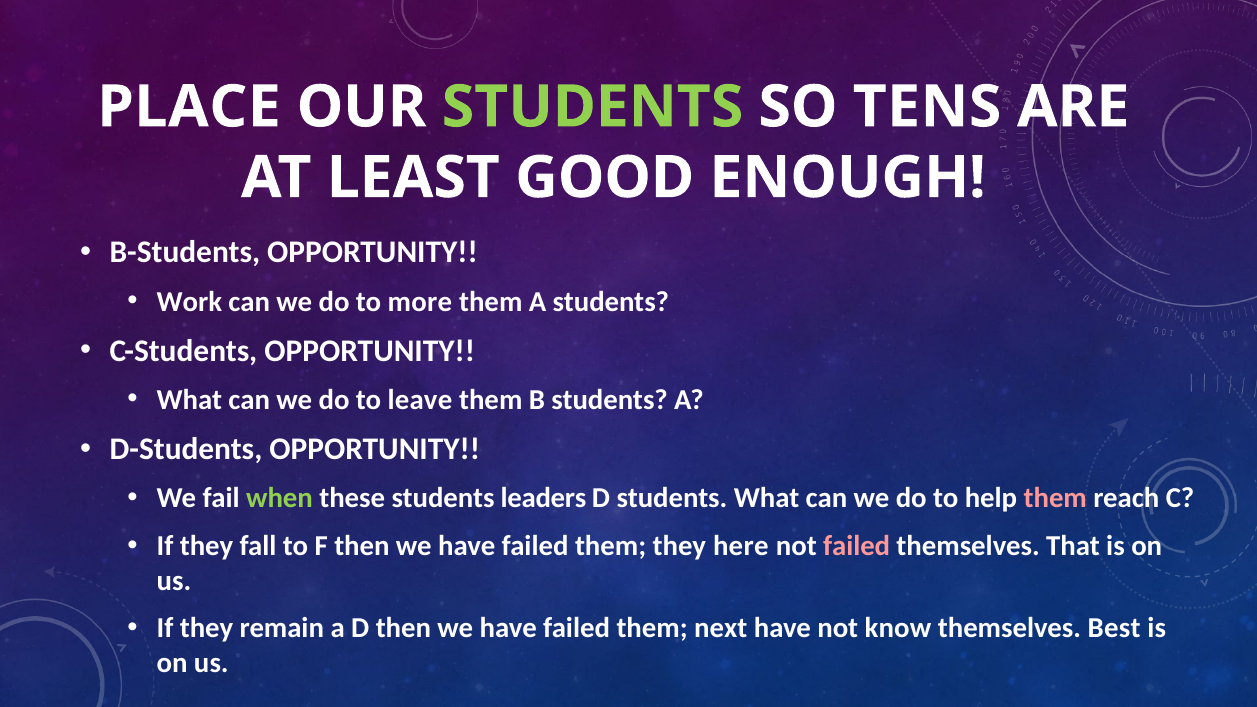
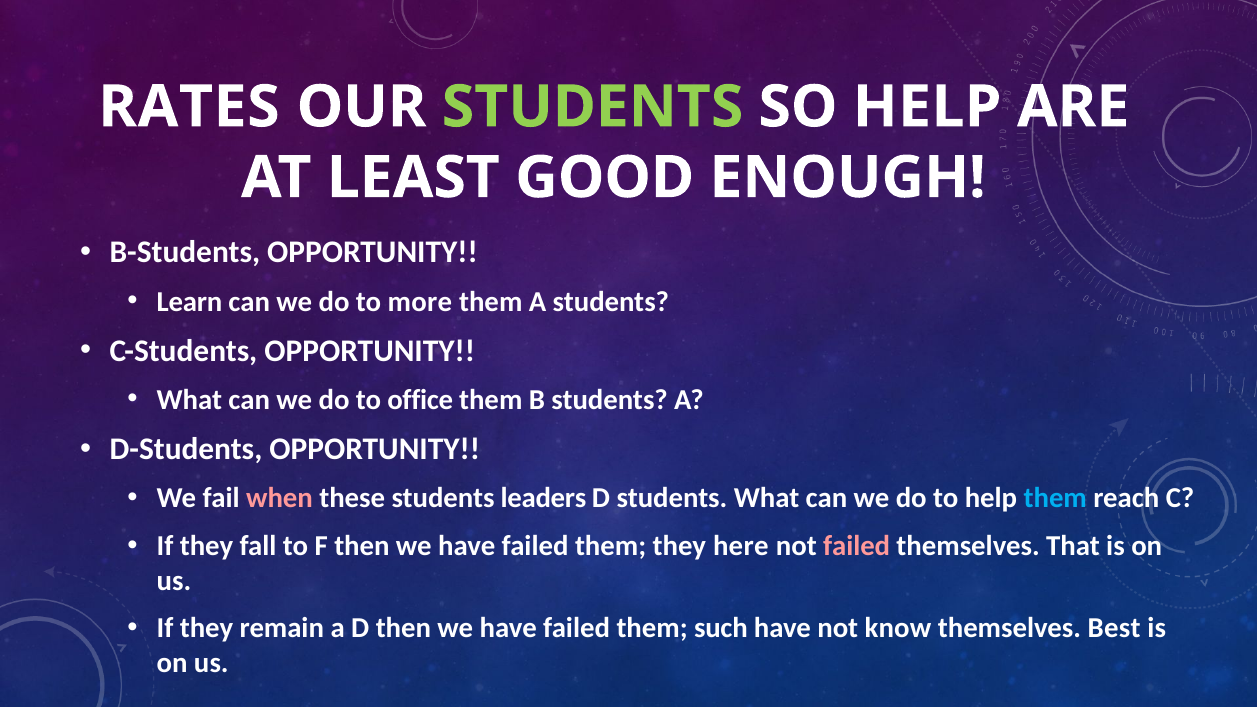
PLACE: PLACE -> RATES
SO TENS: TENS -> HELP
Work: Work -> Learn
leave: leave -> office
when colour: light green -> pink
them at (1055, 498) colour: pink -> light blue
next: next -> such
